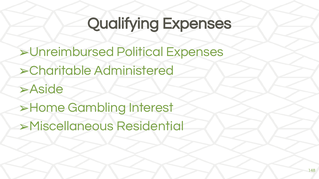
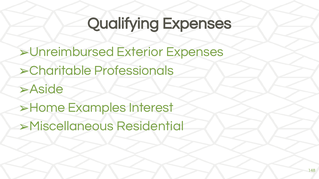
Political: Political -> Exterior
Administered: Administered -> Professionals
Gambling: Gambling -> Examples
